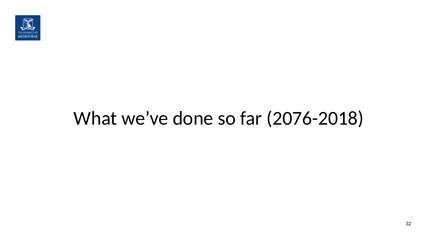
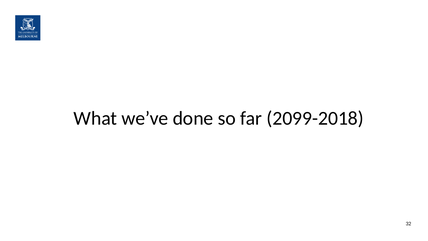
2076-2018: 2076-2018 -> 2099-2018
